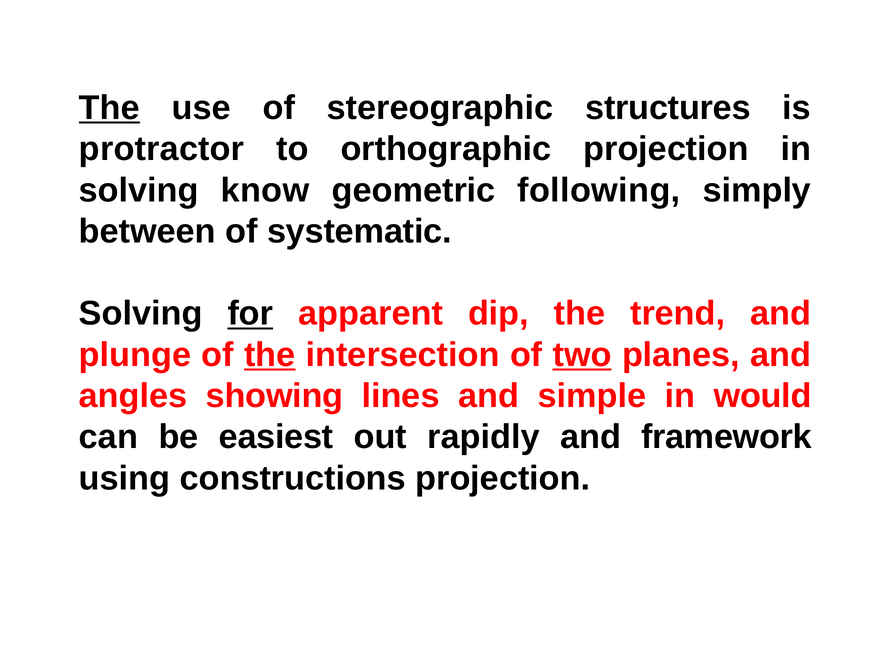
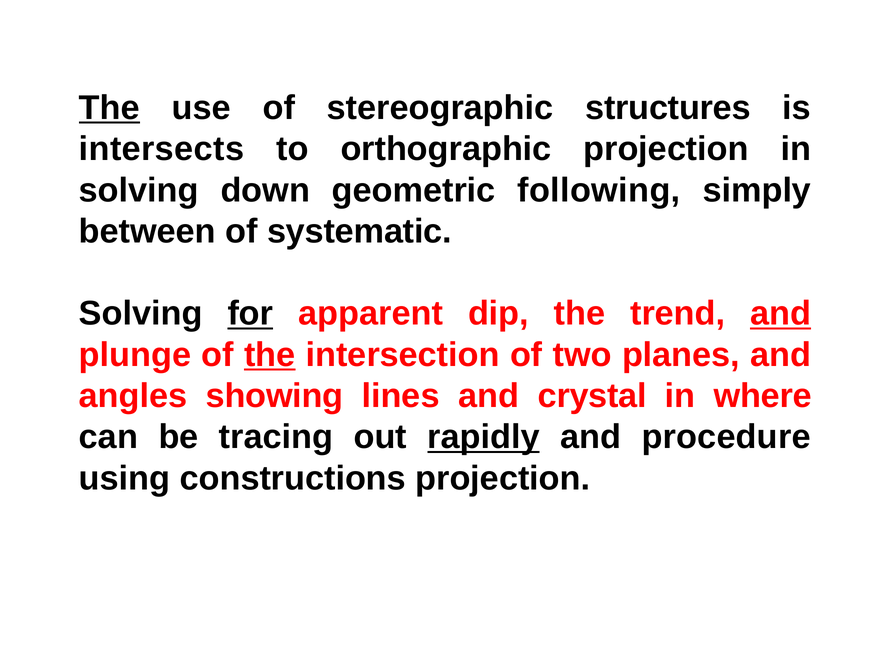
protractor: protractor -> intersects
know: know -> down
and at (781, 314) underline: none -> present
two underline: present -> none
simple: simple -> crystal
would: would -> where
easiest: easiest -> tracing
rapidly underline: none -> present
framework: framework -> procedure
